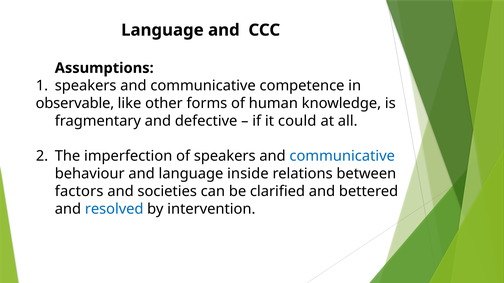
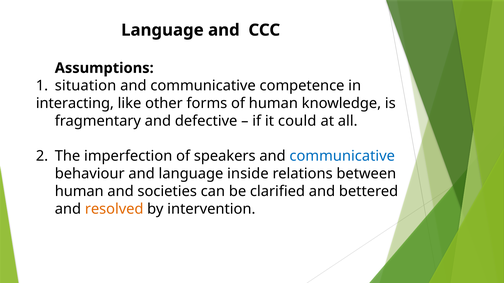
1 speakers: speakers -> situation
observable: observable -> interacting
factors at (79, 192): factors -> human
resolved colour: blue -> orange
